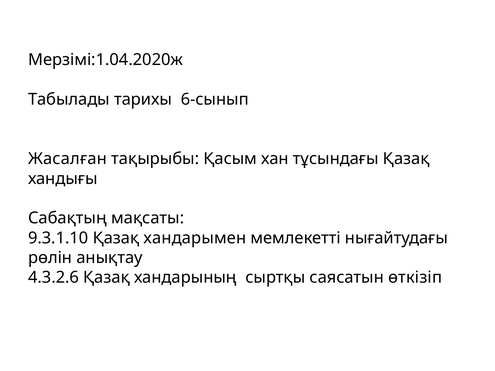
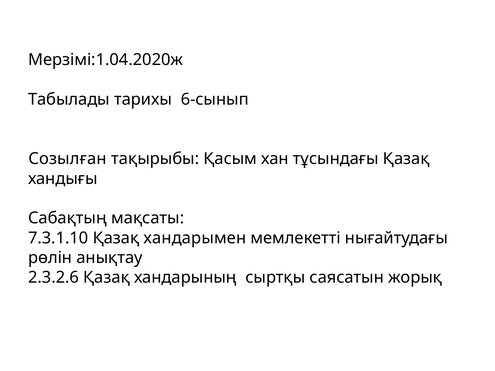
Жасалған: Жасалған -> Созылған
9.3.1.10: 9.3.1.10 -> 7.3.1.10
4.3.2.6: 4.3.2.6 -> 2.3.2.6
өткізіп: өткізіп -> жорық
